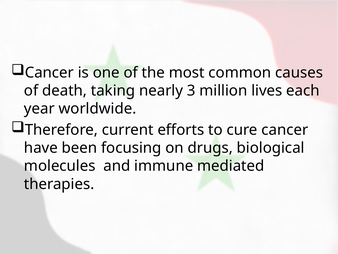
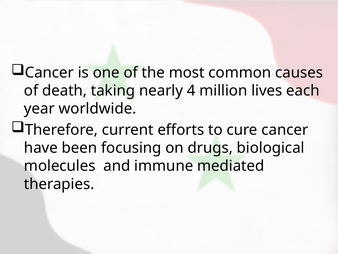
3: 3 -> 4
